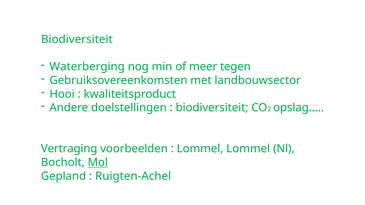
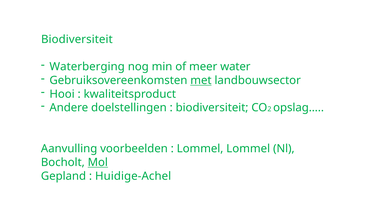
tegen: tegen -> water
met underline: none -> present
Vertraging: Vertraging -> Aanvulling
Ruigten-Achel: Ruigten-Achel -> Huidige-Achel
